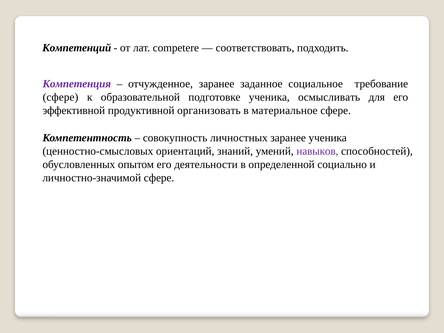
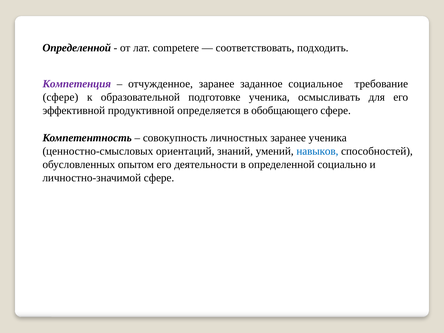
Компетенций at (77, 48): Компетенций -> Определенной
организовать: организовать -> определяется
материальное: материальное -> обобщающего
навыков colour: purple -> blue
